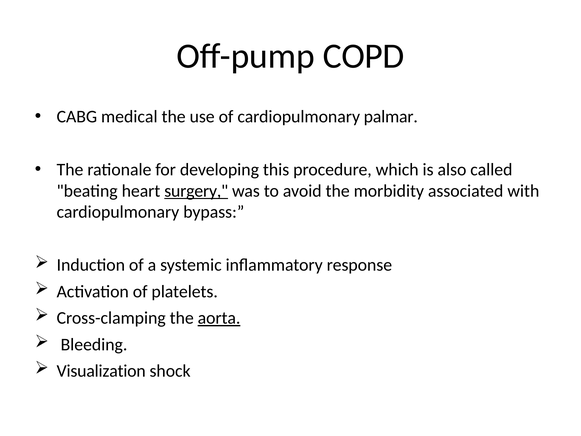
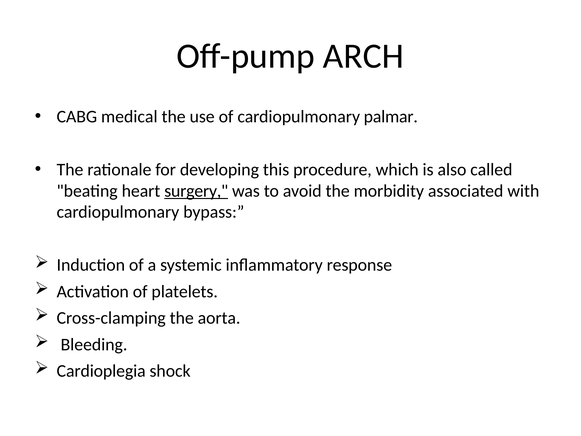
COPD: COPD -> ARCH
aorta underline: present -> none
Visualization: Visualization -> Cardioplegia
